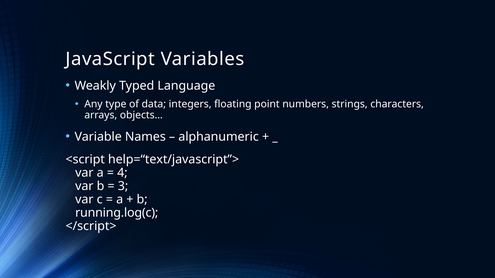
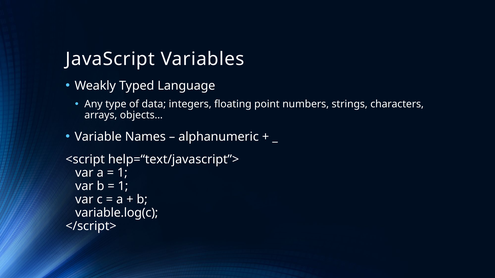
4 at (122, 173): 4 -> 1
3 at (123, 186): 3 -> 1
running.log(c: running.log(c -> variable.log(c
